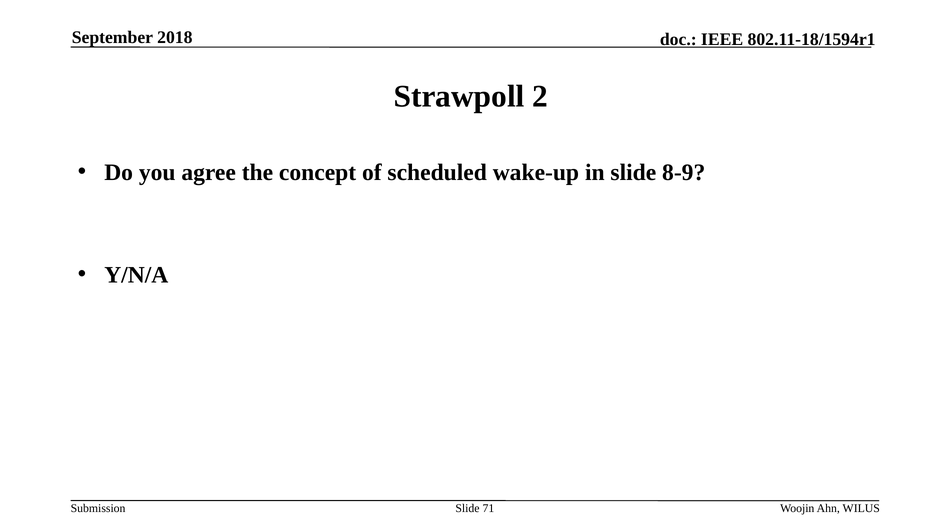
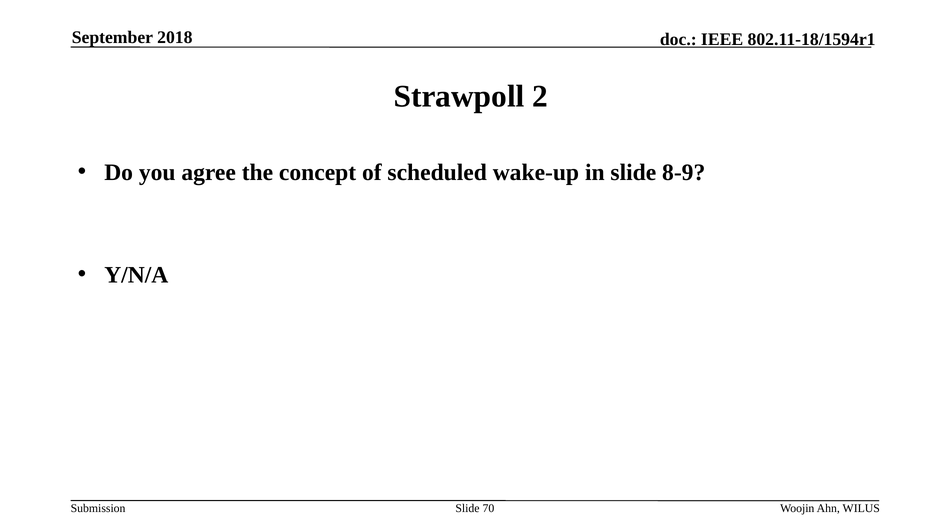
71: 71 -> 70
